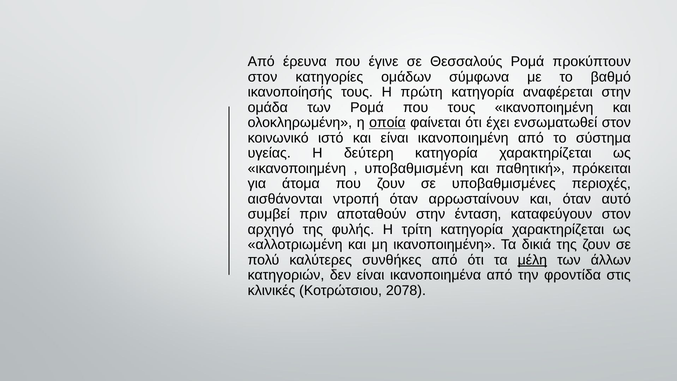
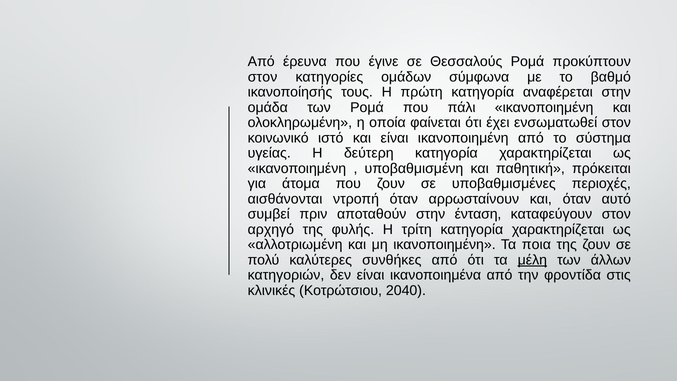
που τους: τους -> πάλι
οποία underline: present -> none
δικιά: δικιά -> ποια
2078: 2078 -> 2040
